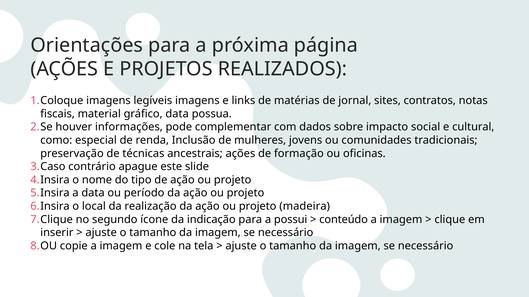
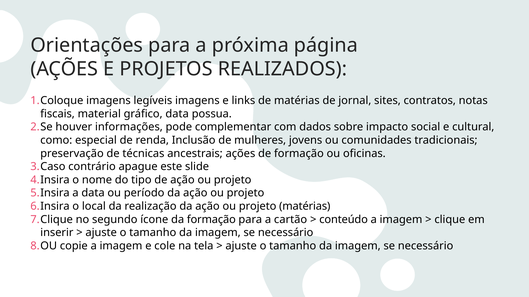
projeto madeira: madeira -> matérias
da indicação: indicação -> formação
possui: possui -> cartão
